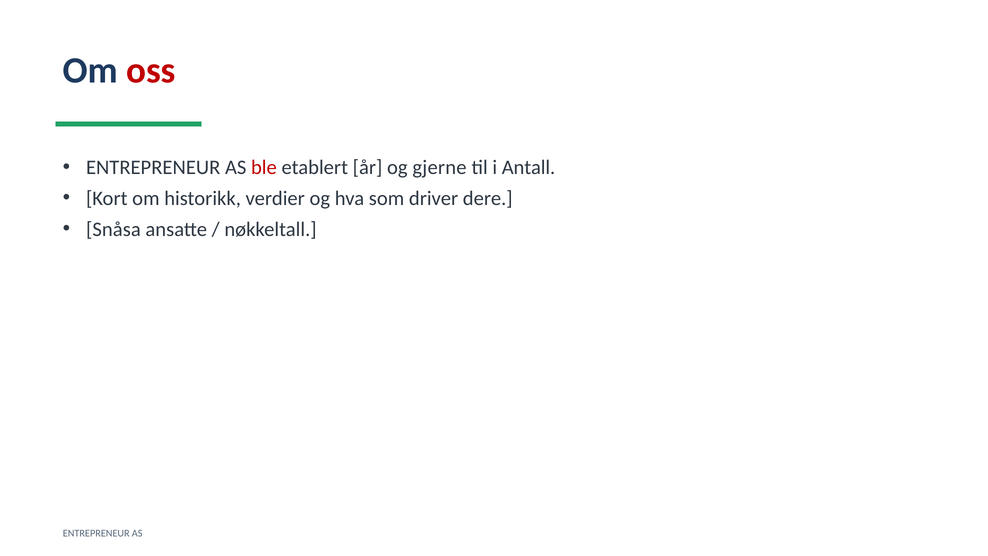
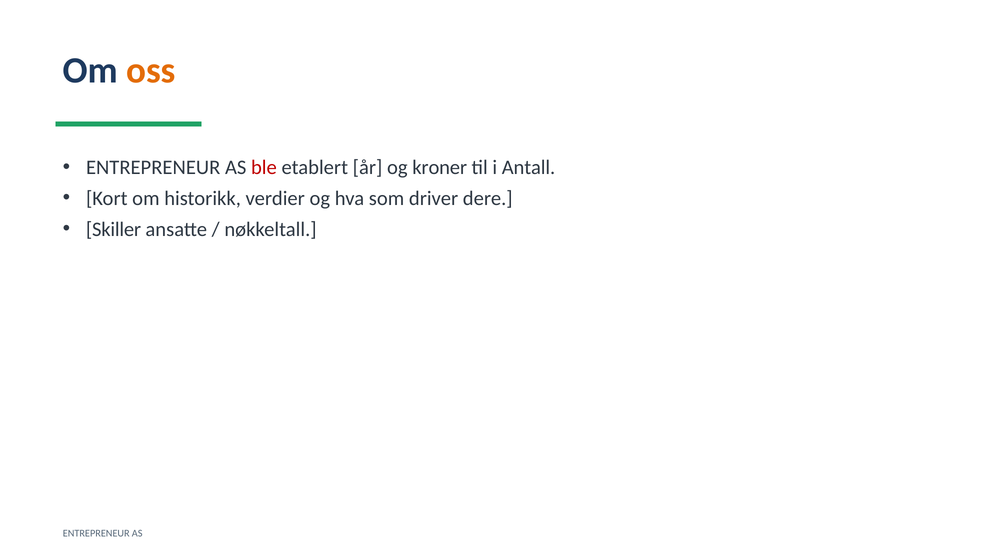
oss colour: red -> orange
gjerne: gjerne -> kroner
Snåsa: Snåsa -> Skiller
